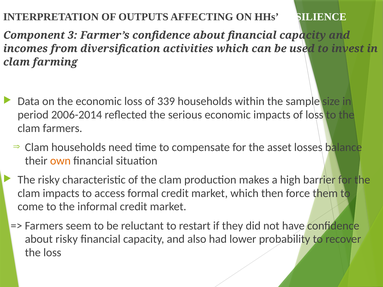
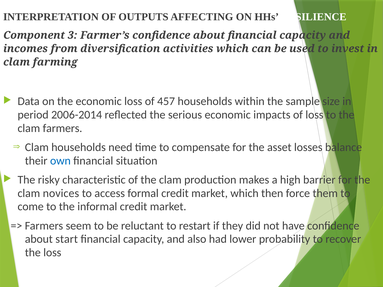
339: 339 -> 457
own colour: orange -> blue
clam impacts: impacts -> novices
about risky: risky -> start
